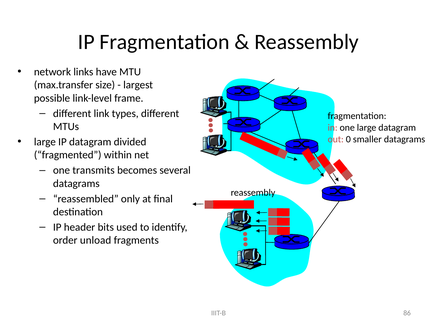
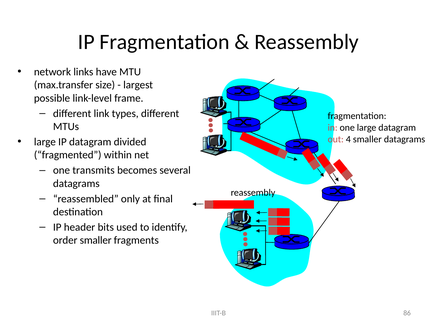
0: 0 -> 4
order unload: unload -> smaller
